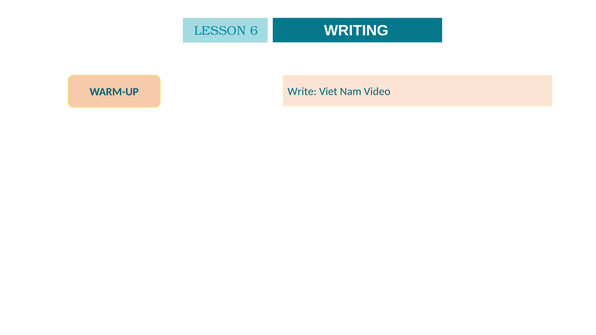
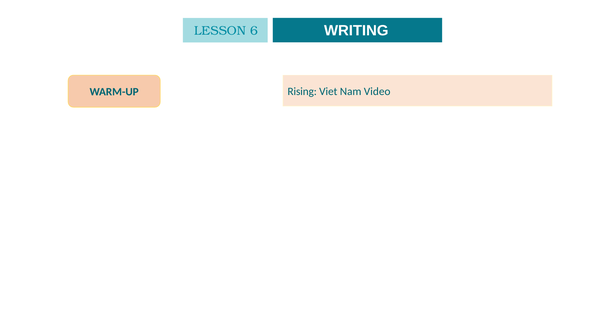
Write: Write -> Rising
